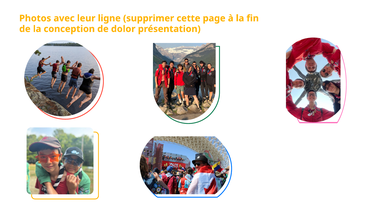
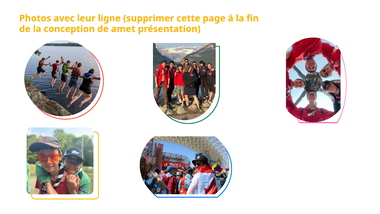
dolor: dolor -> amet
